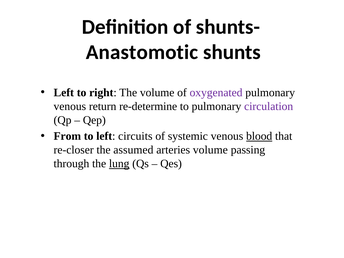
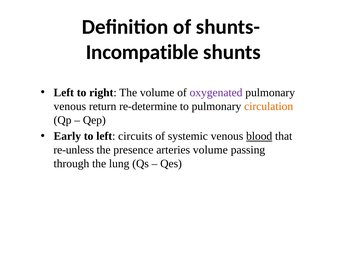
Anastomotic: Anastomotic -> Incompatible
circulation colour: purple -> orange
From: From -> Early
re-closer: re-closer -> re-unless
assumed: assumed -> presence
lung underline: present -> none
